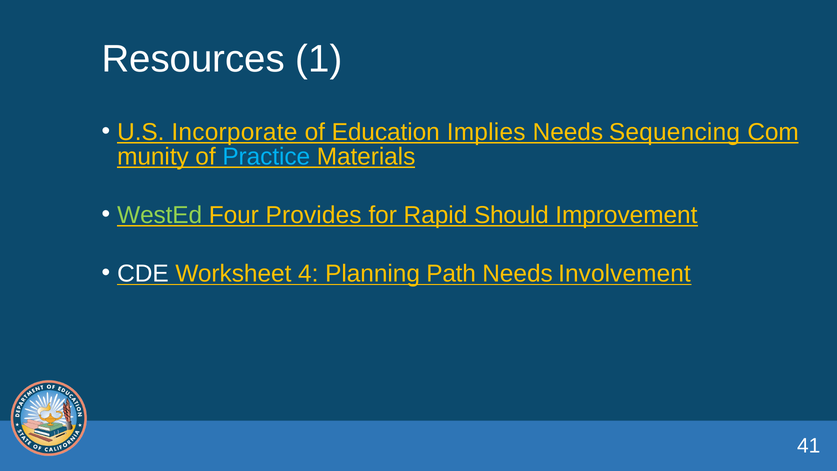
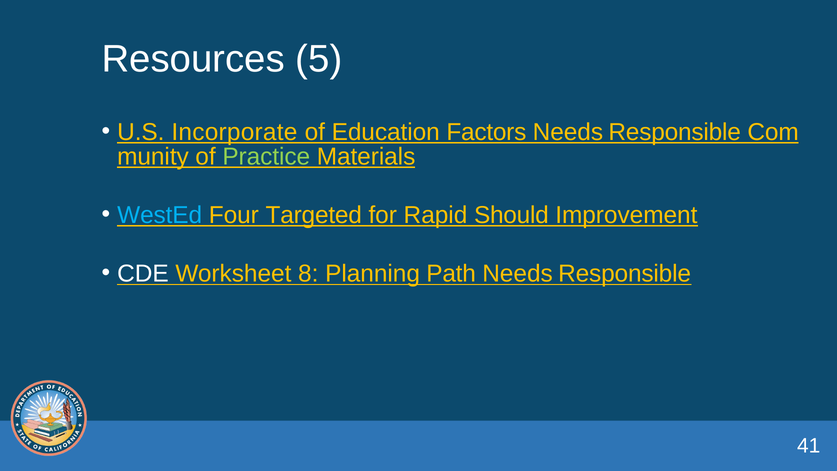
1: 1 -> 5
Implies: Implies -> Factors
Sequencing at (674, 132): Sequencing -> Responsible
Practice colour: light blue -> light green
WestEd colour: light green -> light blue
Provides: Provides -> Targeted
4: 4 -> 8
Involvement at (624, 274): Involvement -> Responsible
